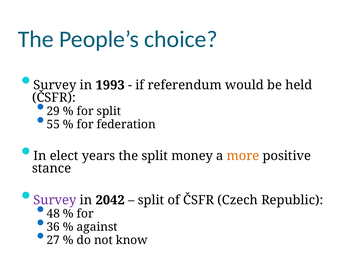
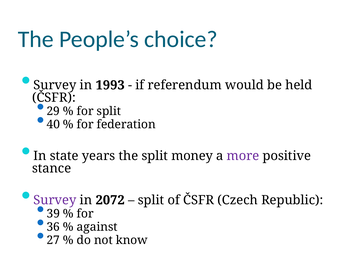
55: 55 -> 40
elect: elect -> state
more colour: orange -> purple
2042: 2042 -> 2072
48: 48 -> 39
